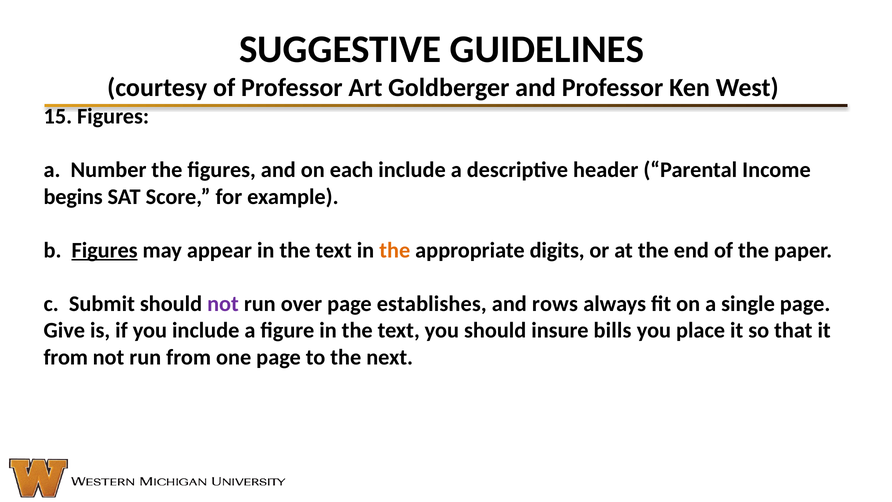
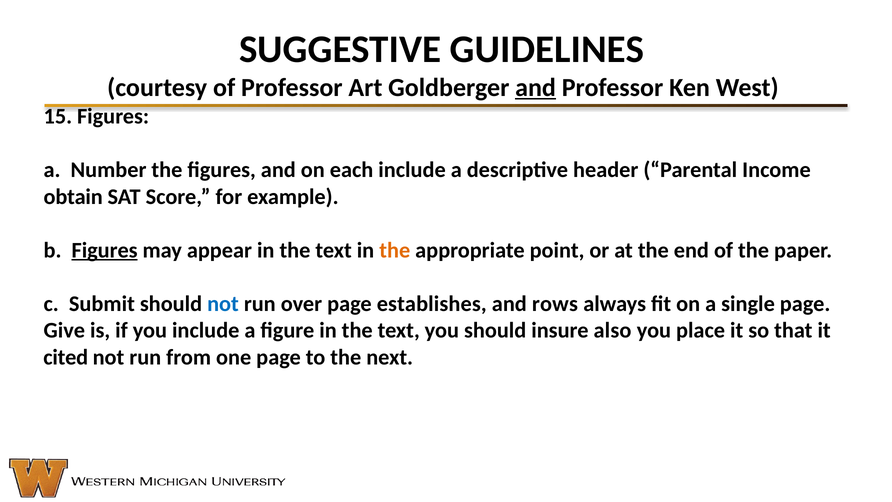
and at (536, 88) underline: none -> present
begins: begins -> obtain
digits: digits -> point
not at (223, 304) colour: purple -> blue
bills: bills -> also
from at (66, 357): from -> cited
